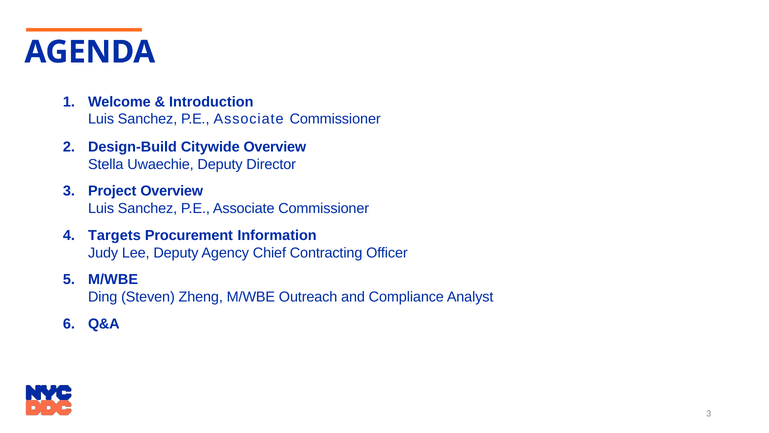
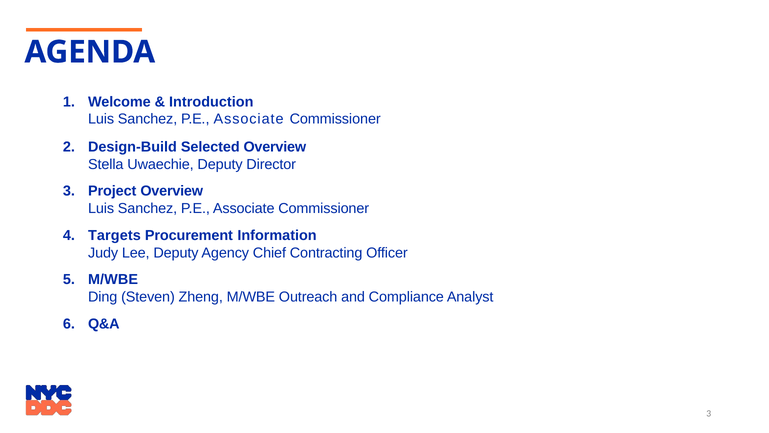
Citywide: Citywide -> Selected
